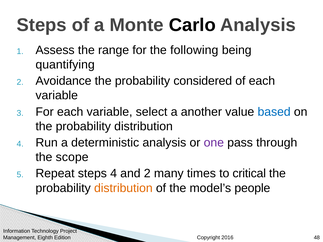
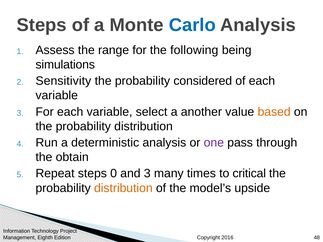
Carlo colour: black -> blue
quantifying: quantifying -> simulations
Avoidance: Avoidance -> Sensitivity
based colour: blue -> orange
scope: scope -> obtain
steps 4: 4 -> 0
and 2: 2 -> 3
people: people -> upside
